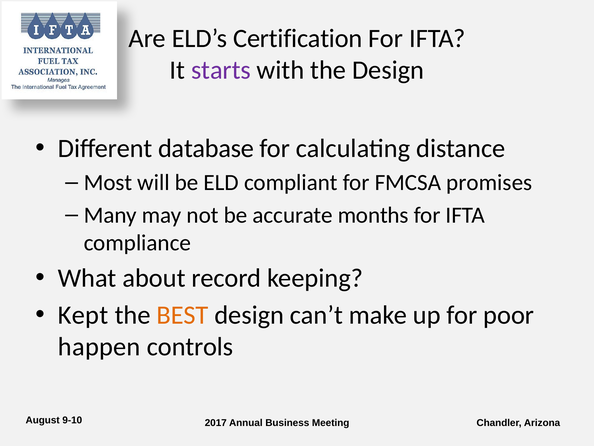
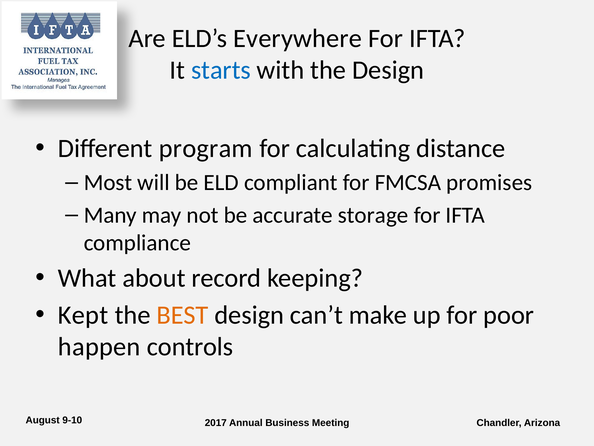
Certification: Certification -> Everywhere
starts colour: purple -> blue
database: database -> program
months: months -> storage
